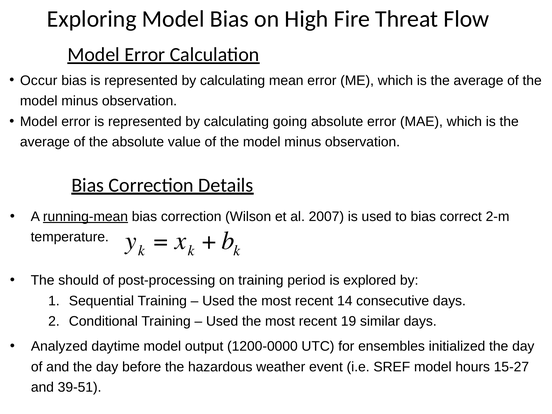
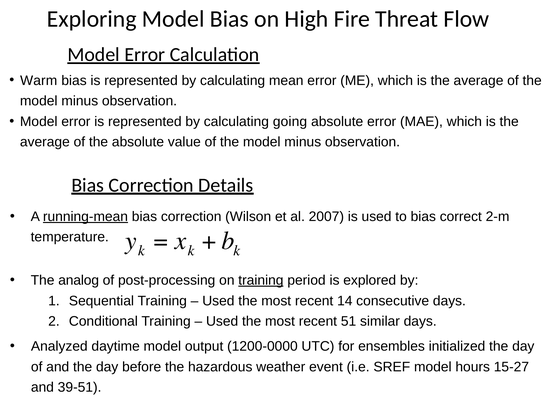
Occur: Occur -> Warm
should: should -> analog
training at (261, 280) underline: none -> present
19: 19 -> 51
